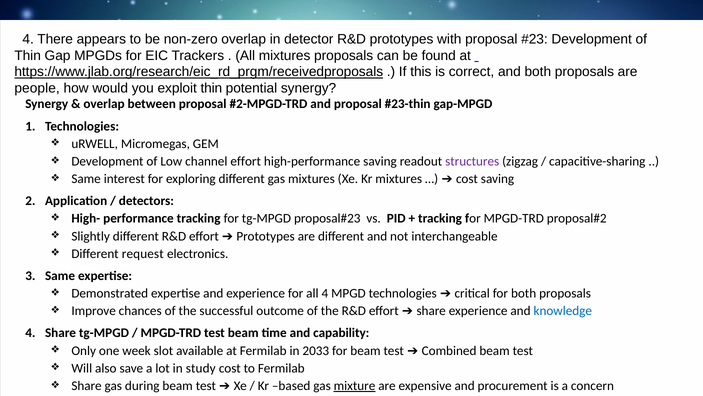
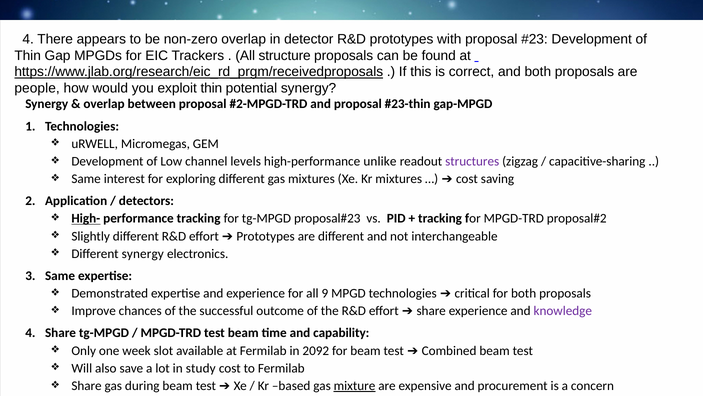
All mixtures: mixtures -> structure
channel effort: effort -> levels
high-performance saving: saving -> unlike
High- underline: none -> present
Different request: request -> synergy
all 4: 4 -> 9
knowledge colour: blue -> purple
2033: 2033 -> 2092
